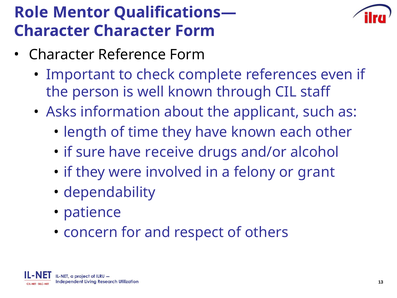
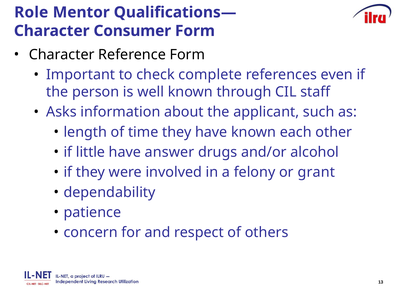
Character Character: Character -> Consumer
sure: sure -> little
receive: receive -> answer
